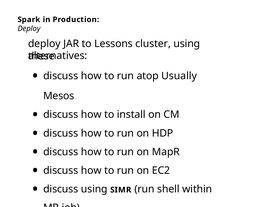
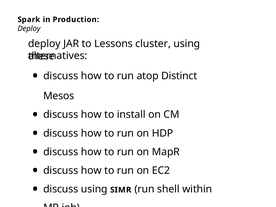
Usually: Usually -> Distinct
